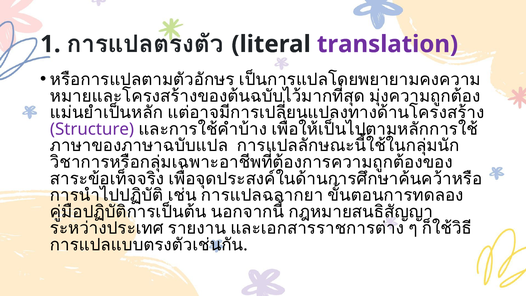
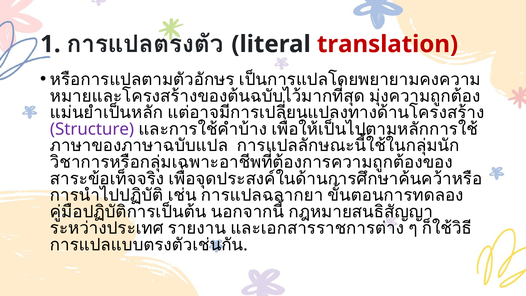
translation colour: purple -> red
